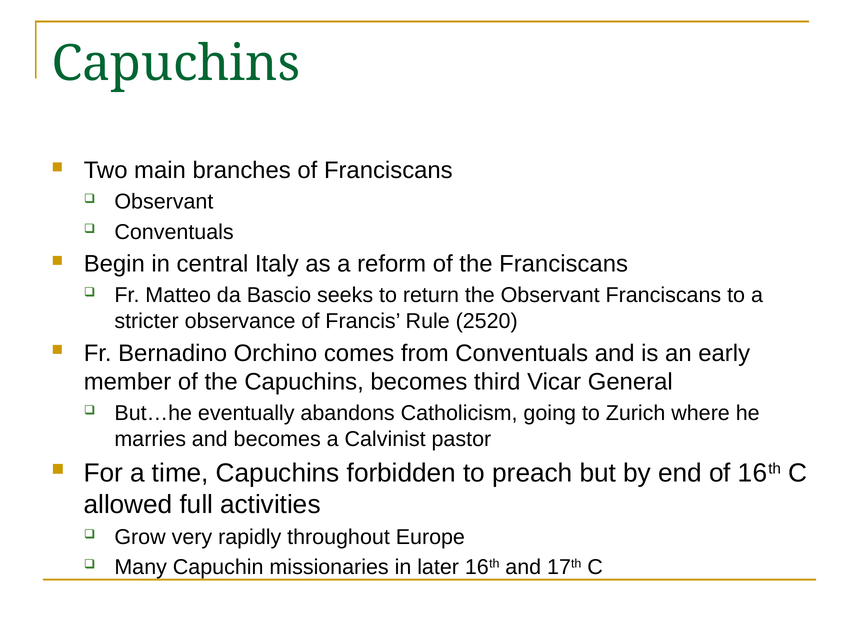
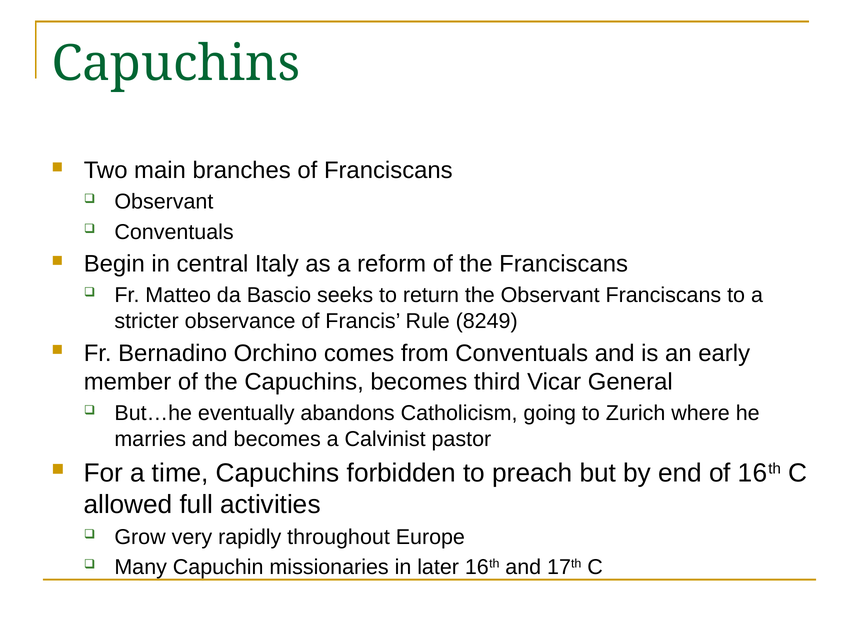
2520: 2520 -> 8249
